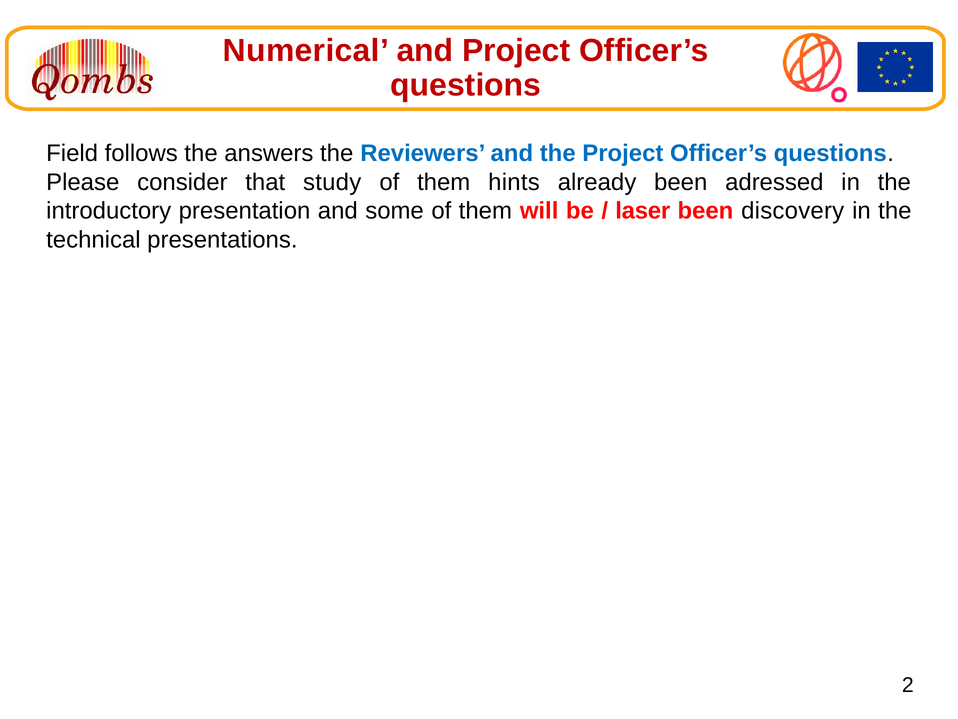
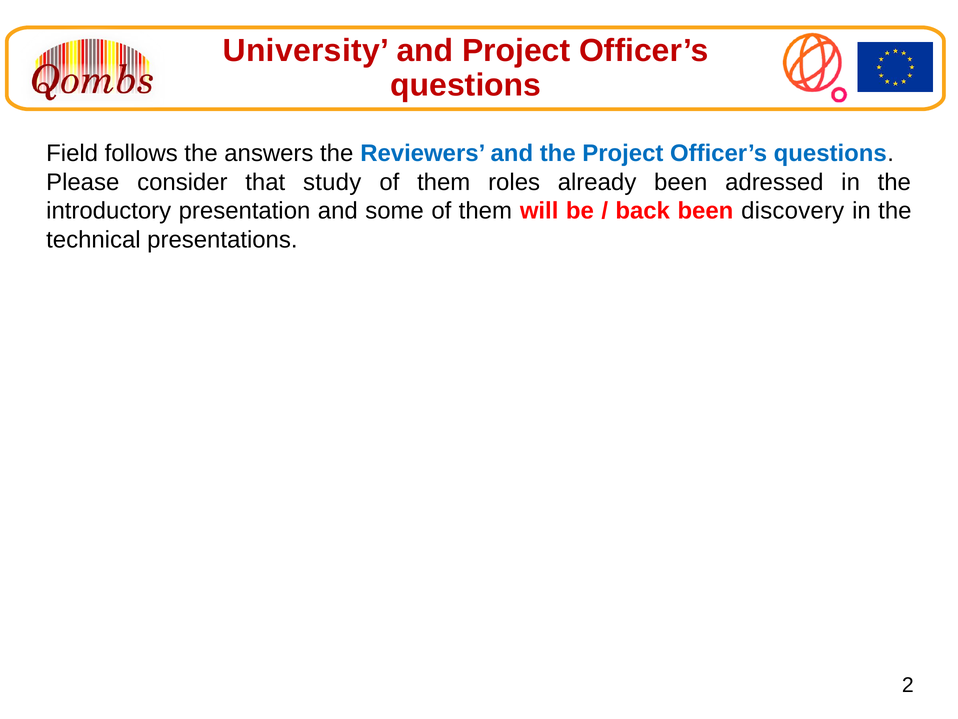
Numerical: Numerical -> University
hints: hints -> roles
laser: laser -> back
